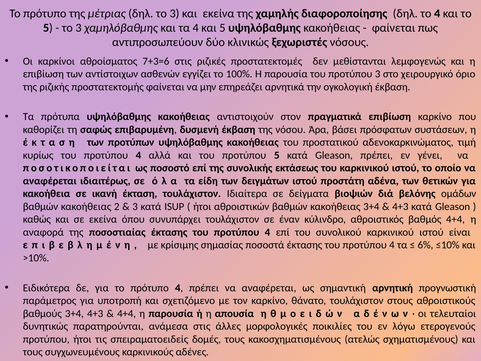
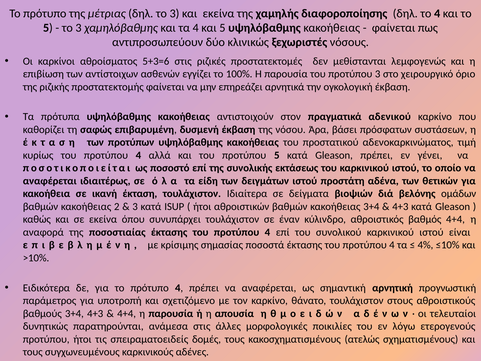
7+3=6: 7+3=6 -> 5+3=6
πραγματικά επιβίωση: επιβίωση -> αδενικού
6%: 6% -> 4%
